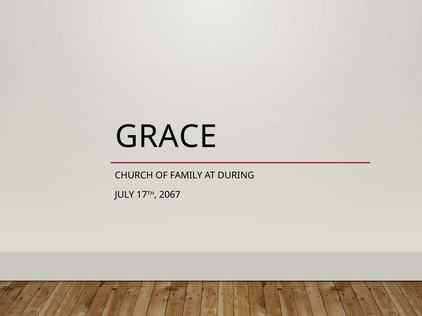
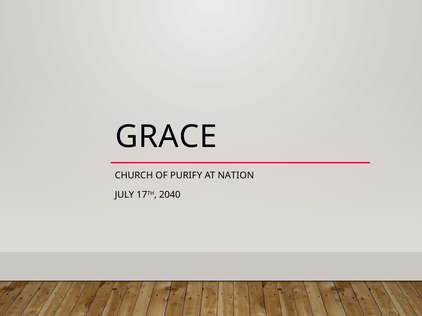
FAMILY: FAMILY -> PURIFY
DURING: DURING -> NATION
2067: 2067 -> 2040
